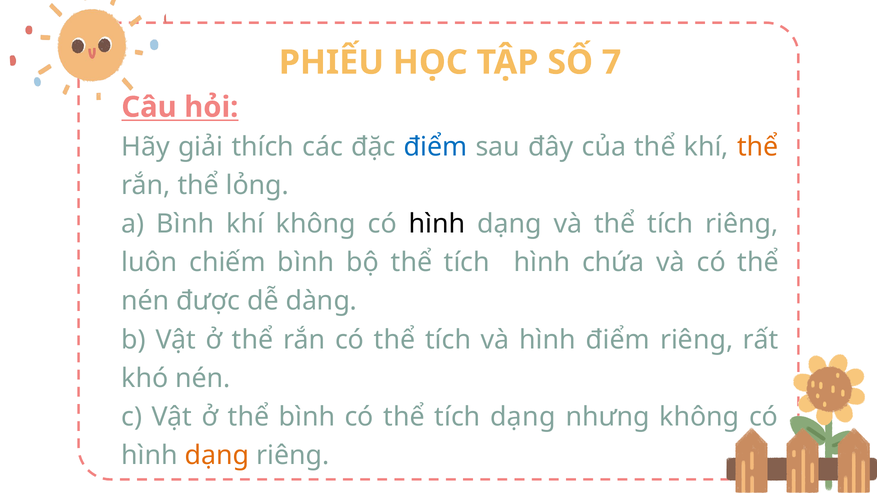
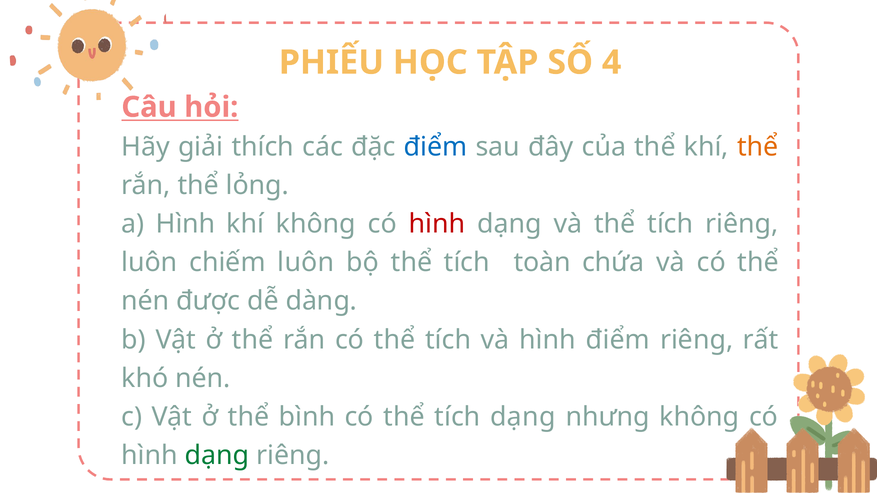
7: 7 -> 4
a Bình: Bình -> Hình
hình at (437, 224) colour: black -> red
chiếm bình: bình -> luôn
tích hình: hình -> toàn
dạng at (217, 456) colour: orange -> green
